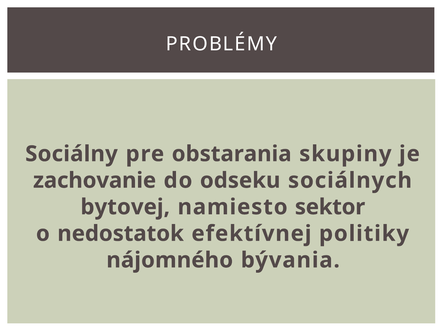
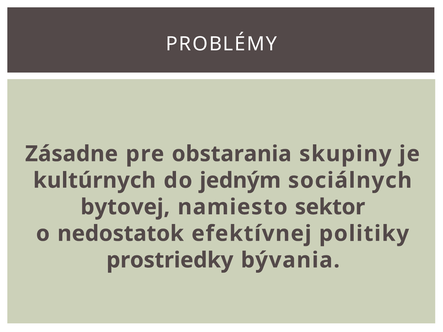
Sociálny: Sociálny -> Zásadne
zachovanie: zachovanie -> kultúrnych
odseku: odseku -> jedným
nájomného: nájomného -> prostriedky
